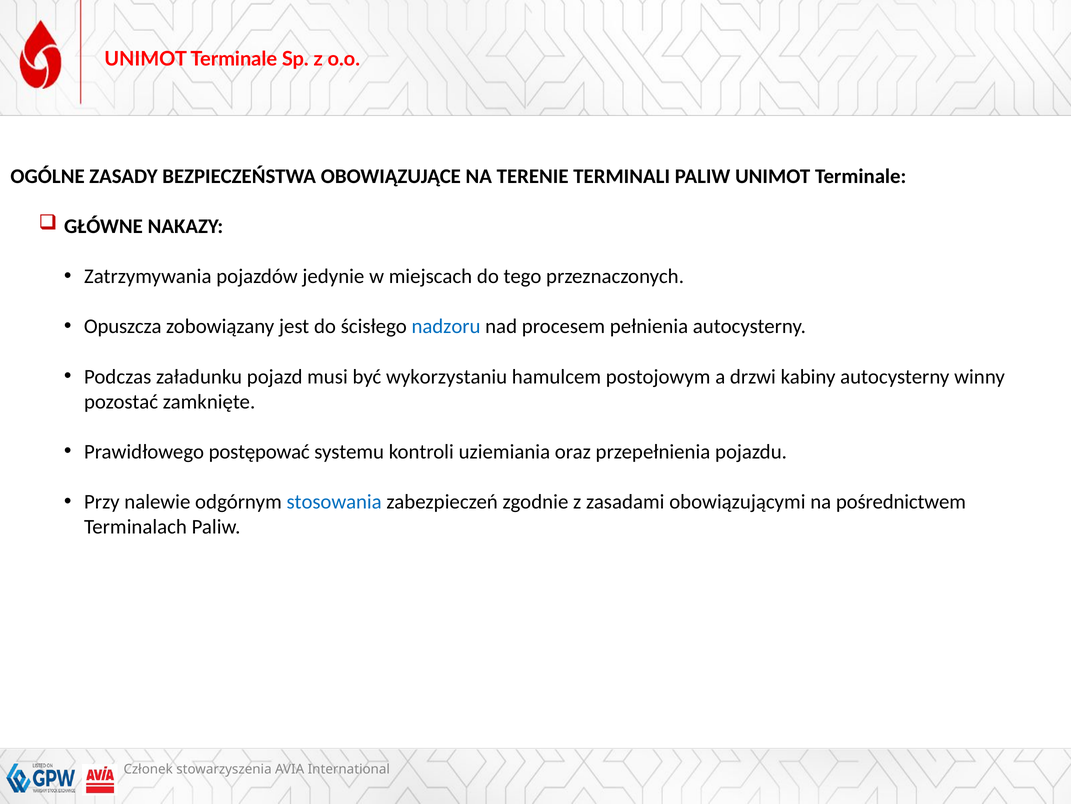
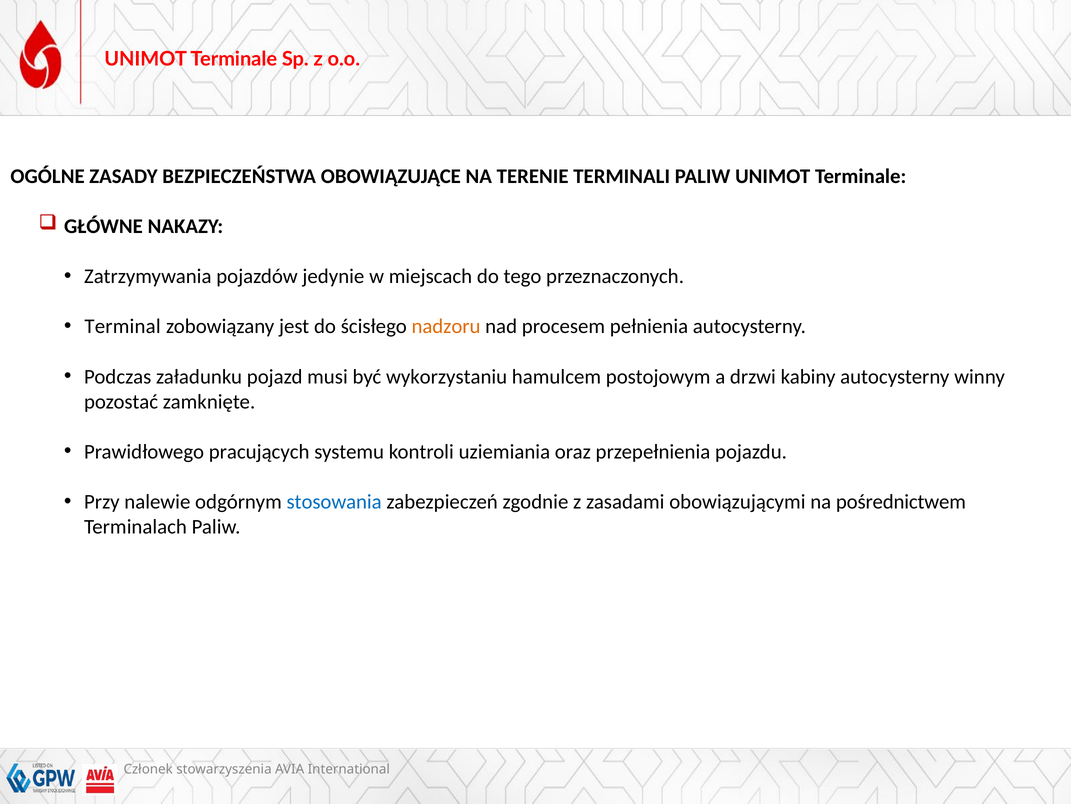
Opuszcza: Opuszcza -> Terminal
nadzoru colour: blue -> orange
postępować: postępować -> pracujących
